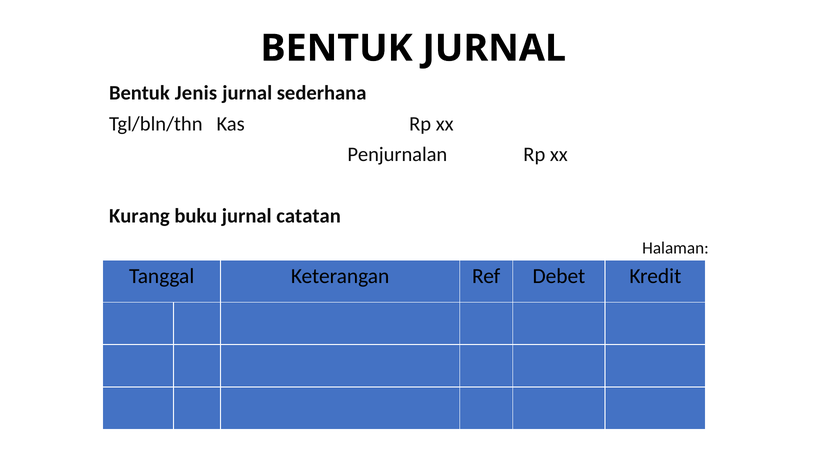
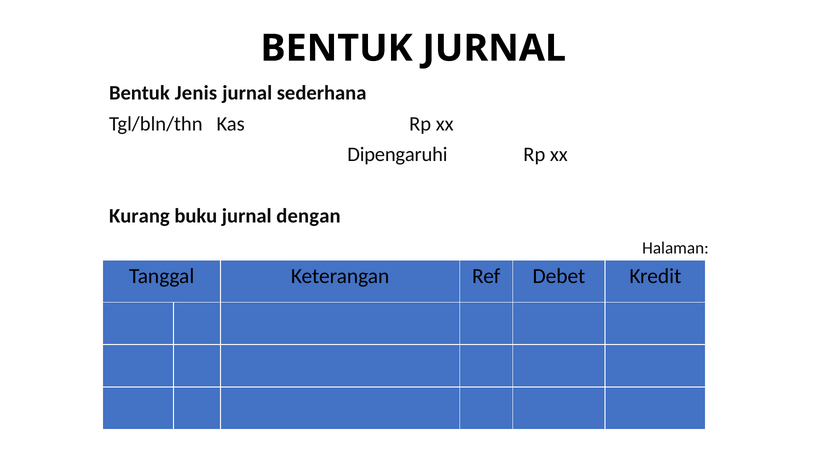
Penjurnalan: Penjurnalan -> Dipengaruhi
catatan: catatan -> dengan
